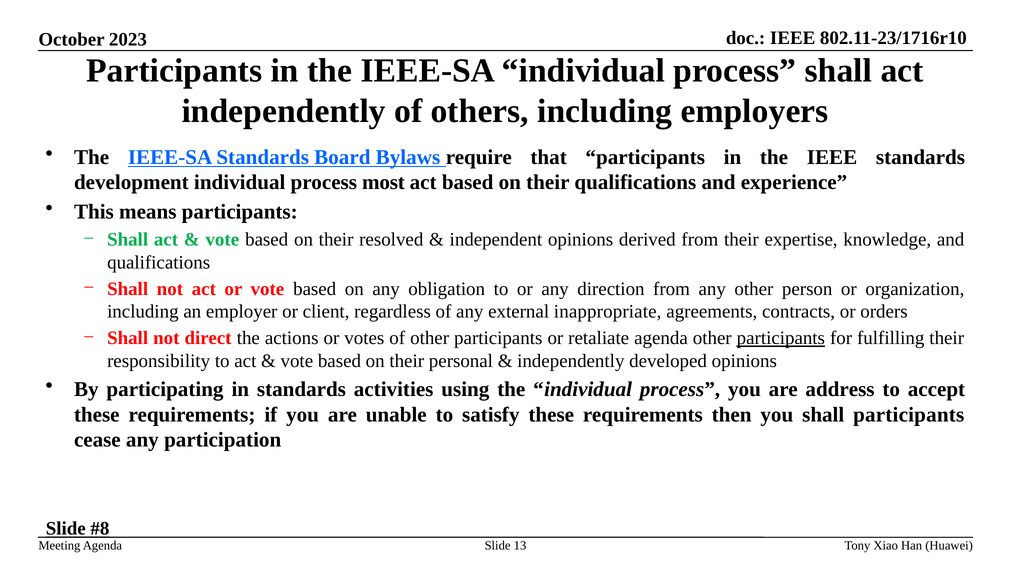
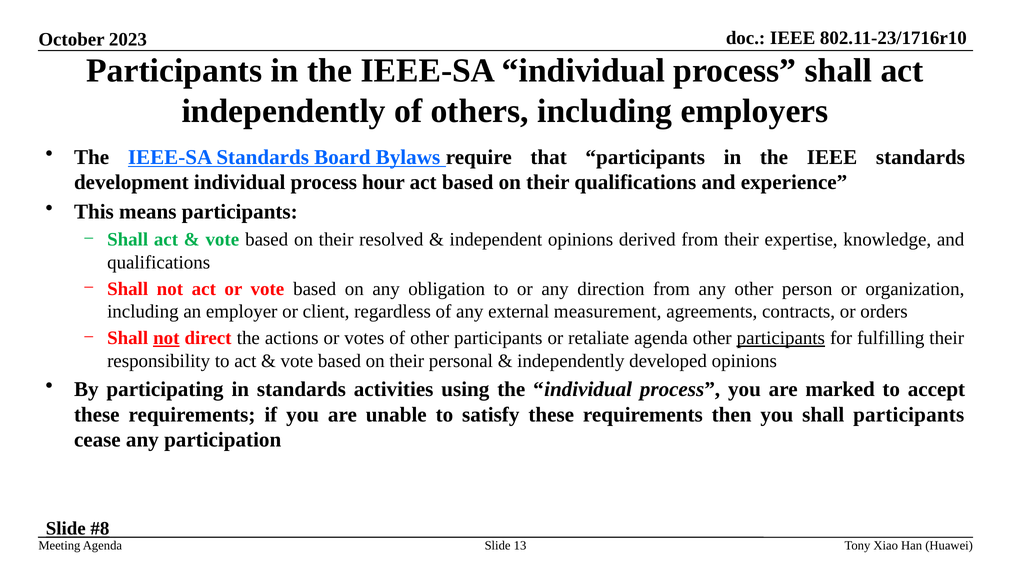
most: most -> hour
inappropriate: inappropriate -> measurement
not at (166, 338) underline: none -> present
address: address -> marked
